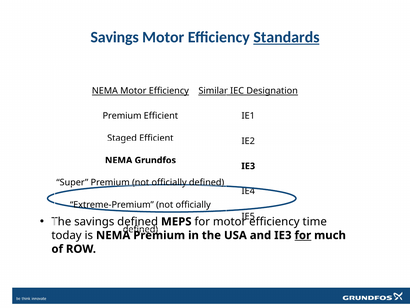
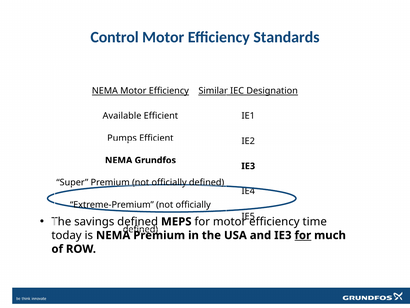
Savings at (115, 37): Savings -> Control
Standards underline: present -> none
Premium at (122, 116): Premium -> Available
Staged: Staged -> Pumps
